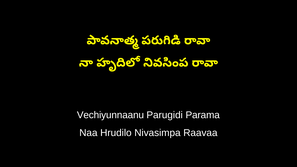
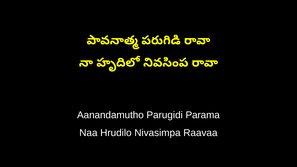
Vechiyunnaanu: Vechiyunnaanu -> Aanandamutho
